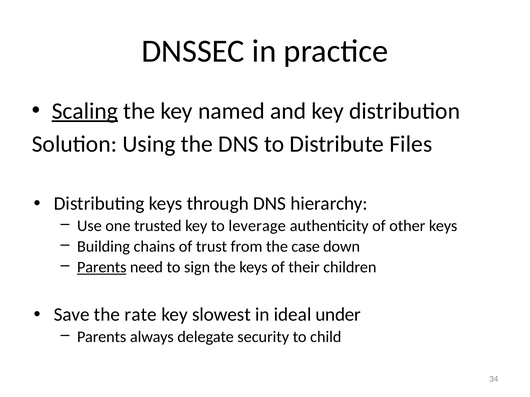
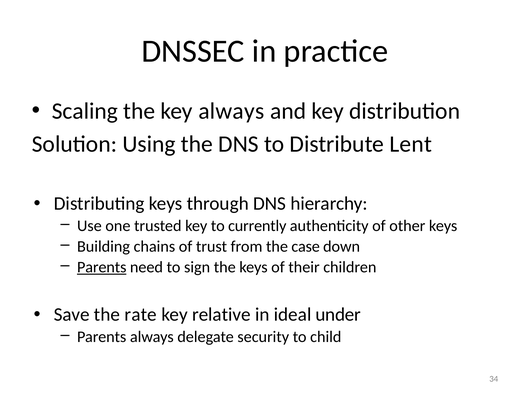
Scaling underline: present -> none
key named: named -> always
Files: Files -> Lent
leverage: leverage -> currently
slowest: slowest -> relative
